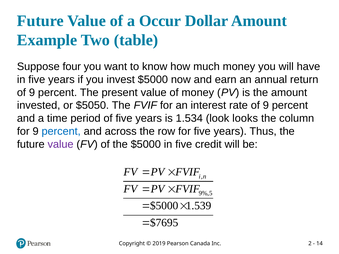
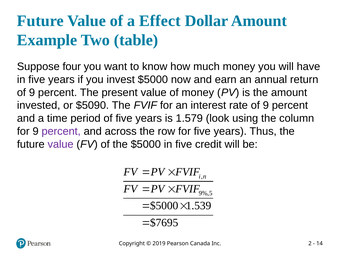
Occur: Occur -> Effect
$5050: $5050 -> $5090
1.534: 1.534 -> 1.579
looks: looks -> using
percent at (61, 132) colour: blue -> purple
